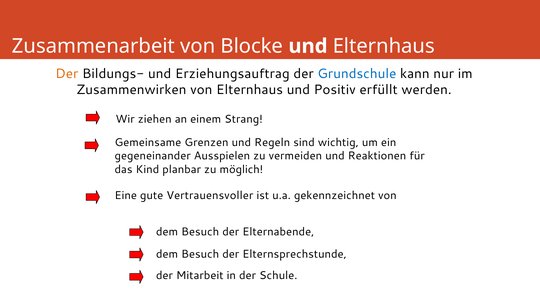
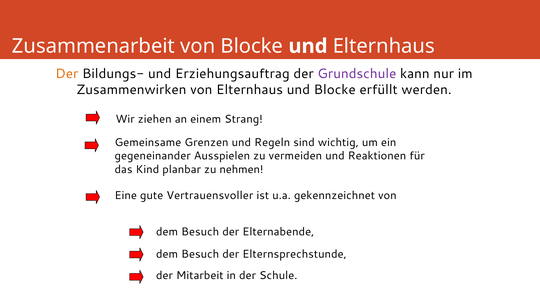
Grundschule colour: blue -> purple
und Positiv: Positiv -> Blocke
möglich: möglich -> nehmen
